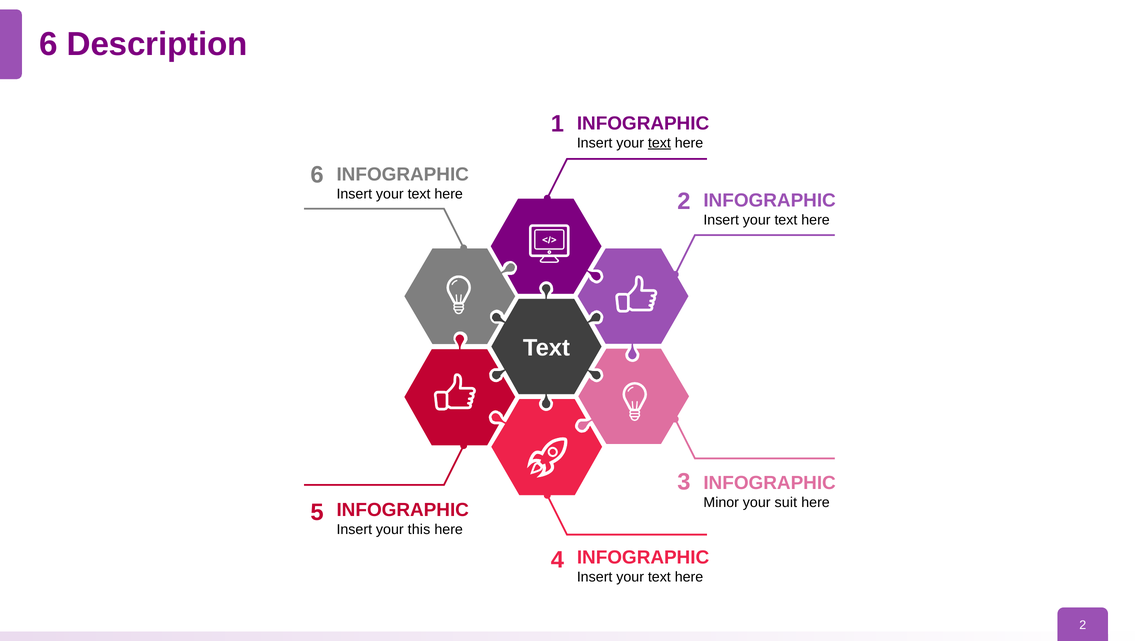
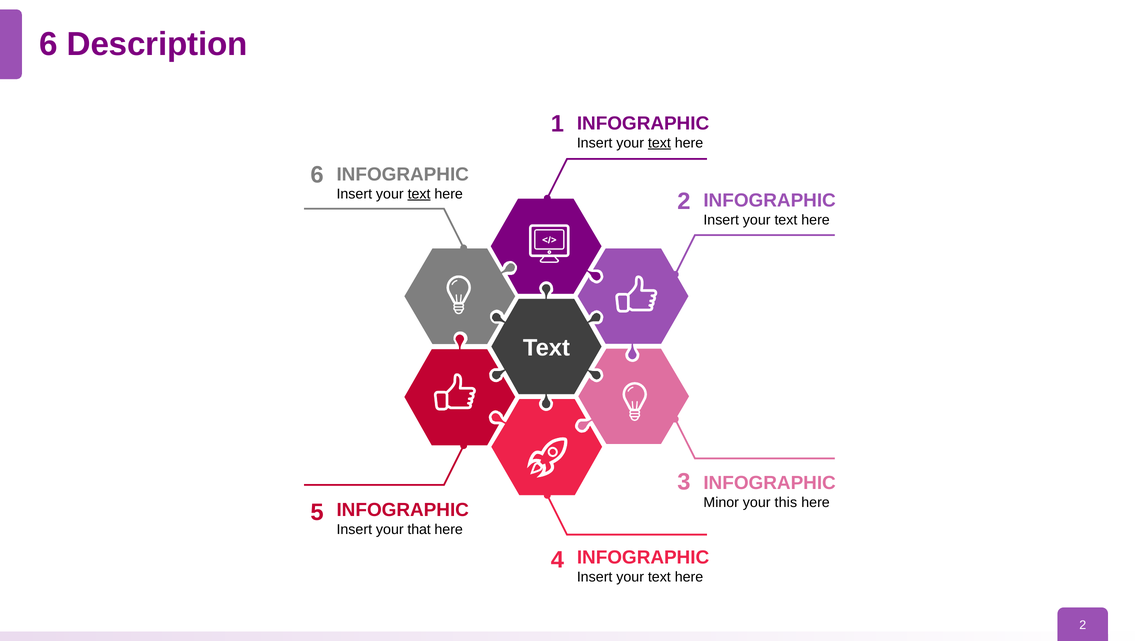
text at (419, 194) underline: none -> present
suit: suit -> this
this: this -> that
